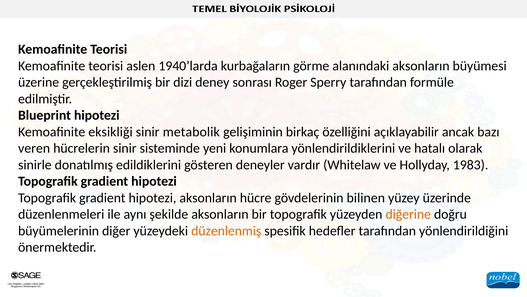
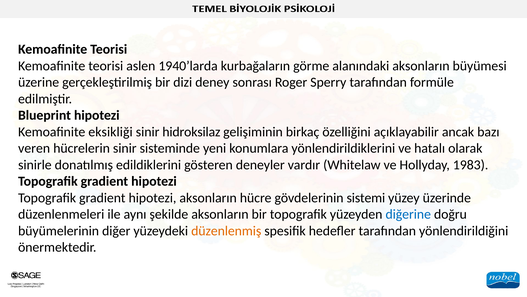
metabolik: metabolik -> hidroksilaz
bilinen: bilinen -> sistemi
diğerine colour: orange -> blue
